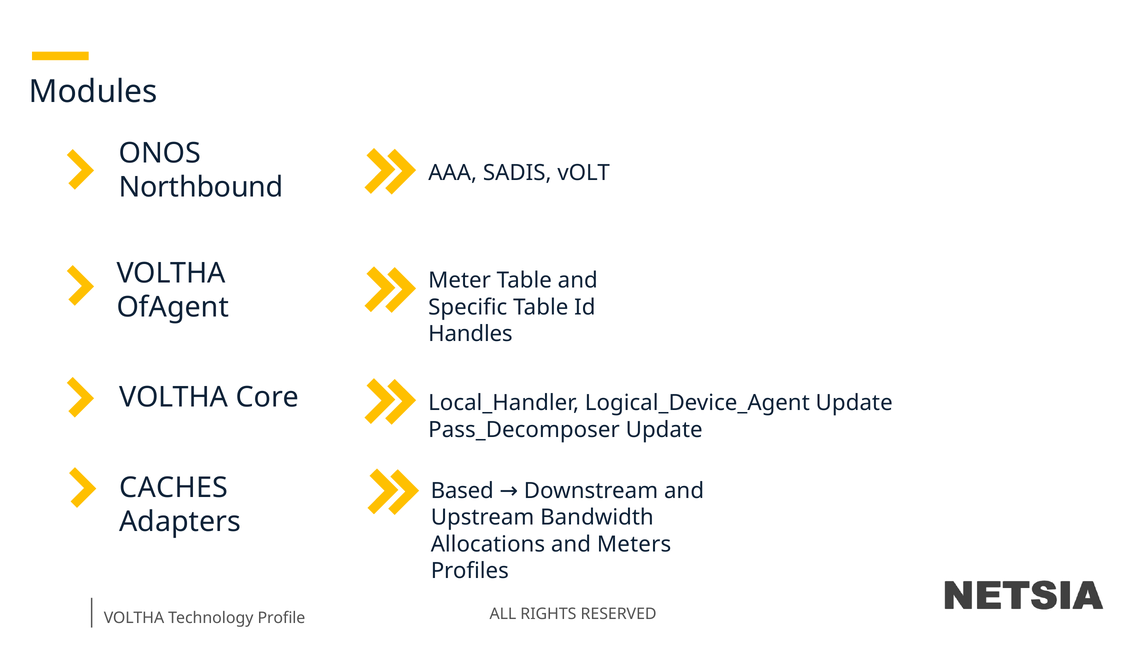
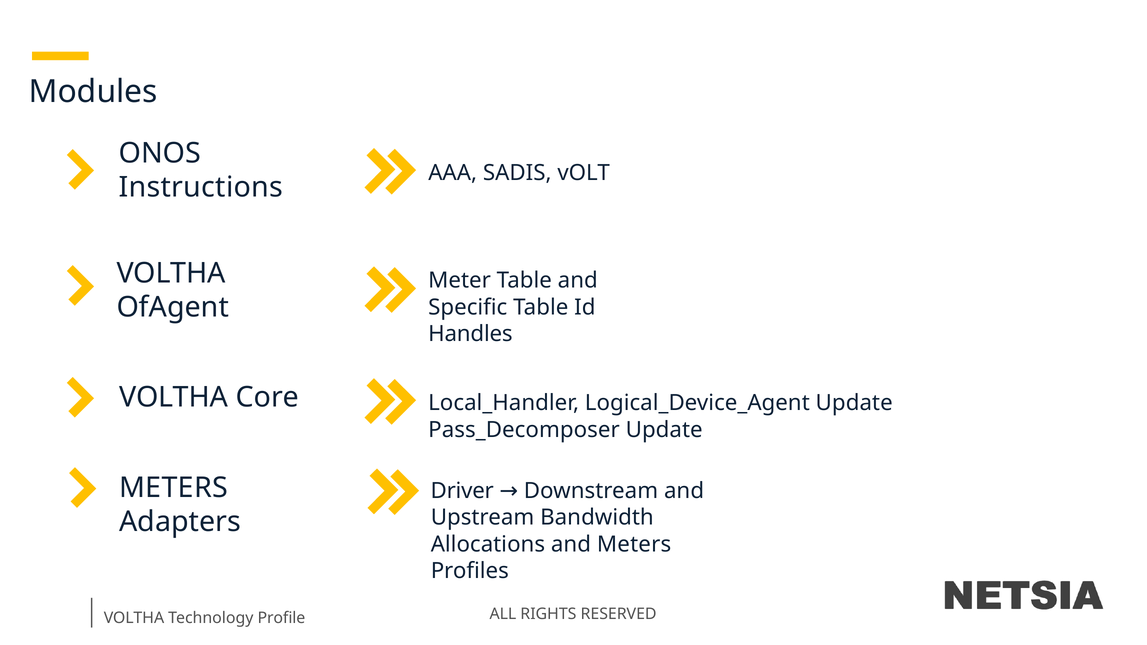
Northbound: Northbound -> Instructions
CACHES at (174, 488): CACHES -> METERS
Based: Based -> Driver
